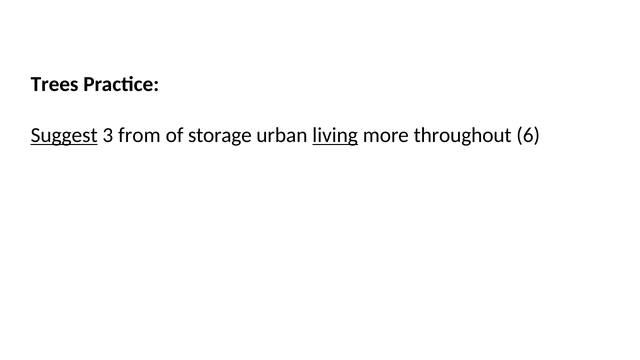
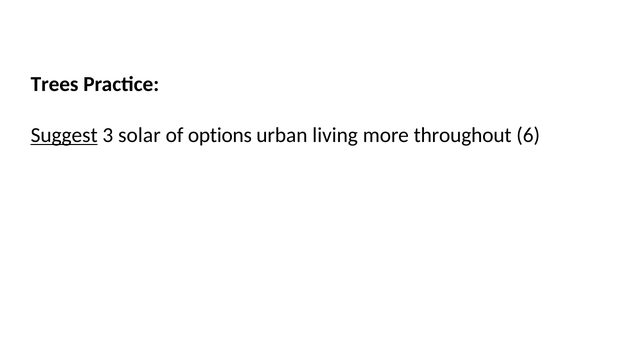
from: from -> solar
storage: storage -> options
living underline: present -> none
